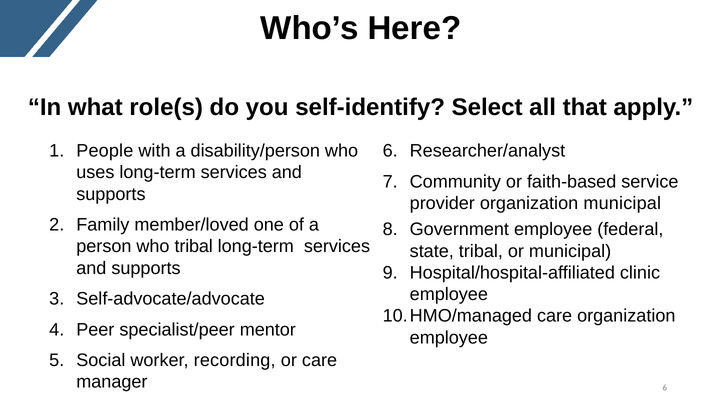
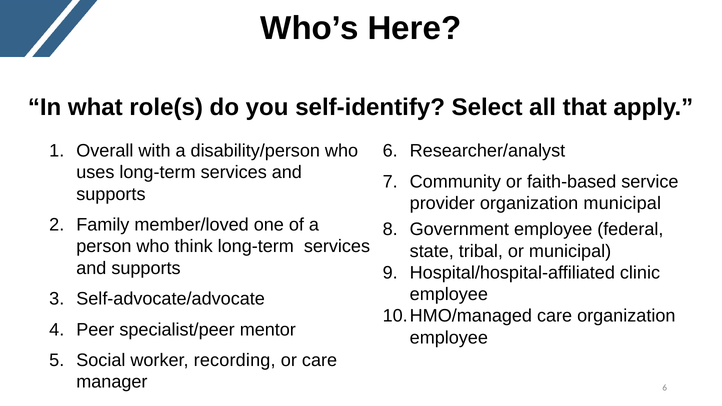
People: People -> Overall
who tribal: tribal -> think
